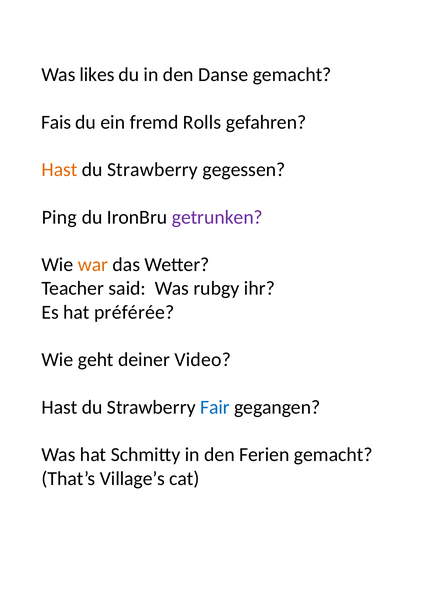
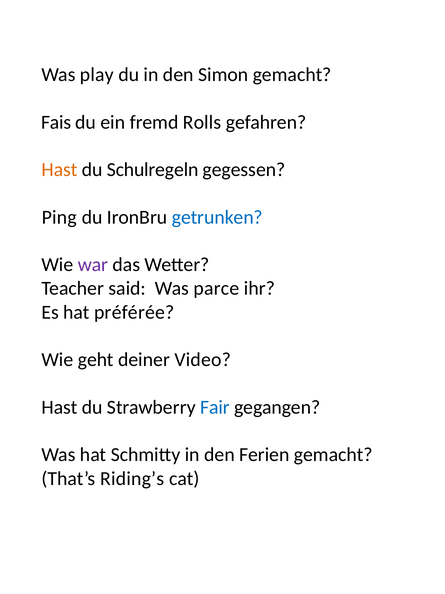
likes: likes -> play
Danse: Danse -> Simon
Strawberry at (152, 169): Strawberry -> Schulregeln
getrunken colour: purple -> blue
war colour: orange -> purple
rubgy: rubgy -> parce
Village’s: Village’s -> Riding’s
